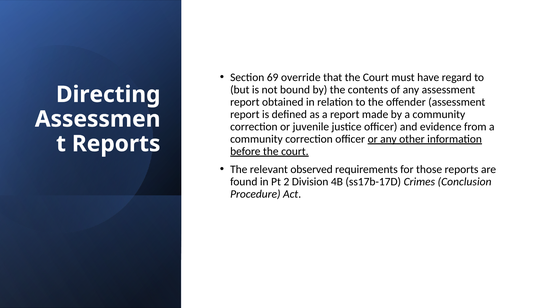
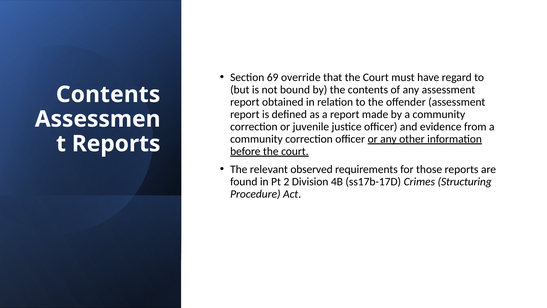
Directing at (108, 94): Directing -> Contents
Conclusion: Conclusion -> Structuring
